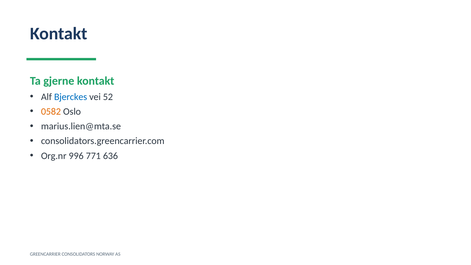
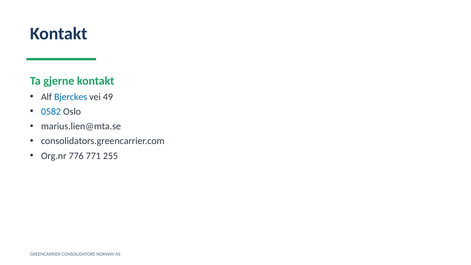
52: 52 -> 49
0582 colour: orange -> blue
996: 996 -> 776
636: 636 -> 255
